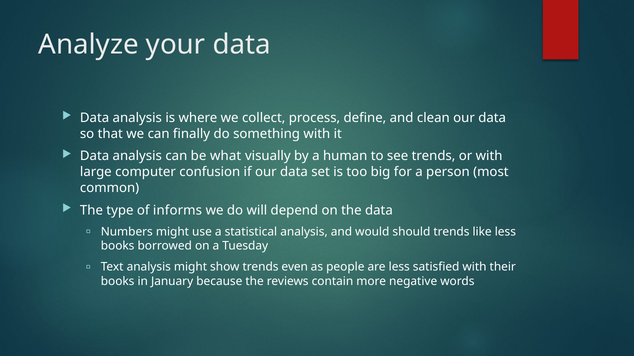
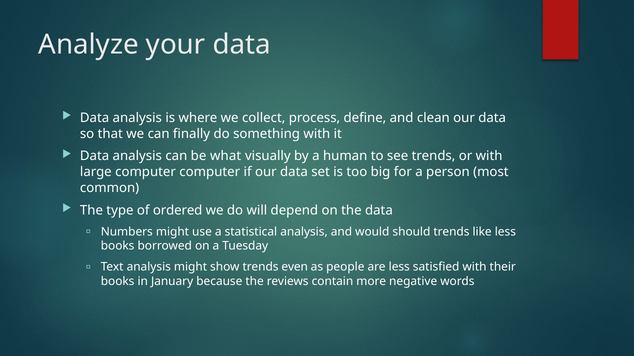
computer confusion: confusion -> computer
informs: informs -> ordered
